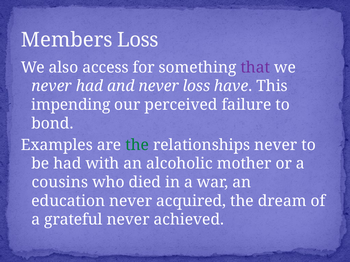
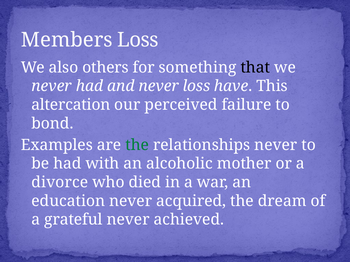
access: access -> others
that colour: purple -> black
impending: impending -> altercation
cousins: cousins -> divorce
